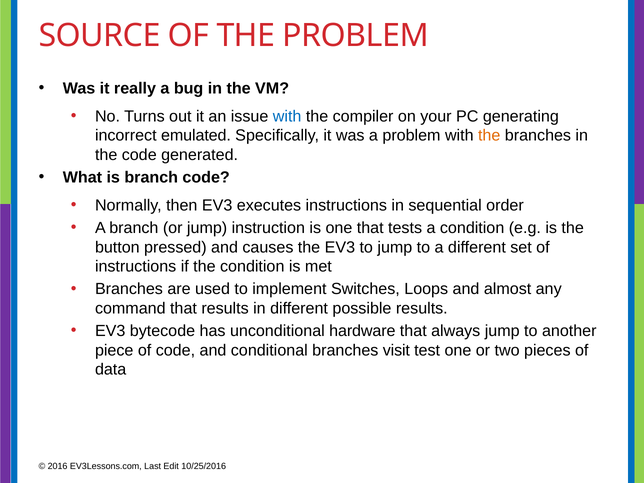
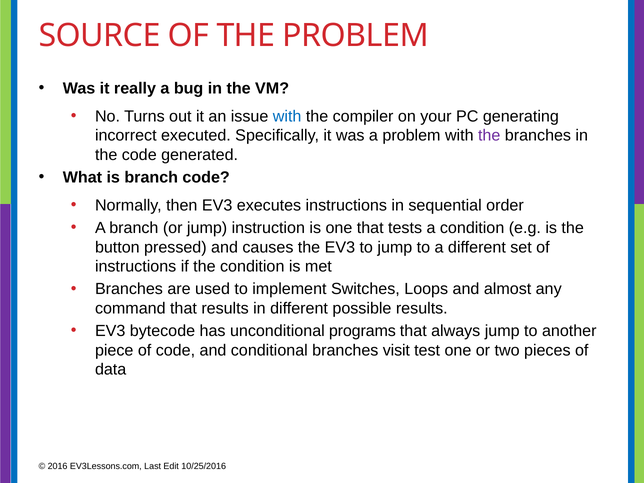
emulated: emulated -> executed
the at (489, 136) colour: orange -> purple
hardware: hardware -> programs
